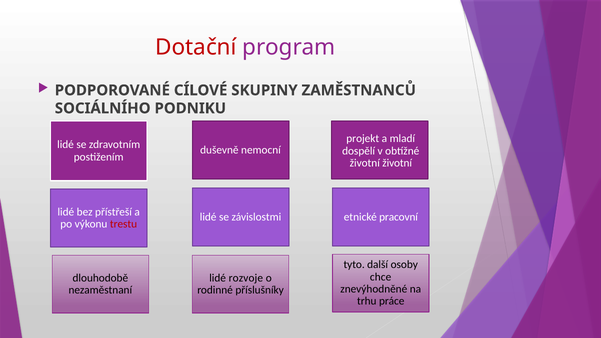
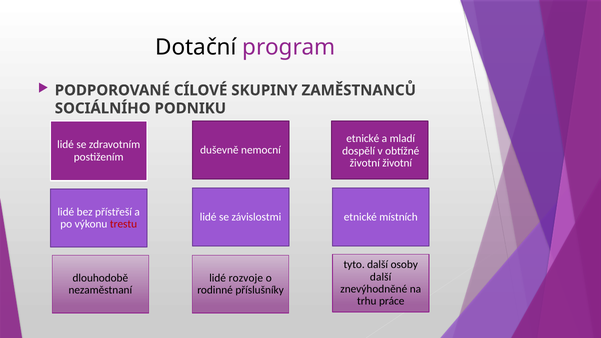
Dotační colour: red -> black
projekt at (363, 139): projekt -> etnické
pracovní: pracovní -> místních
chce at (381, 277): chce -> další
